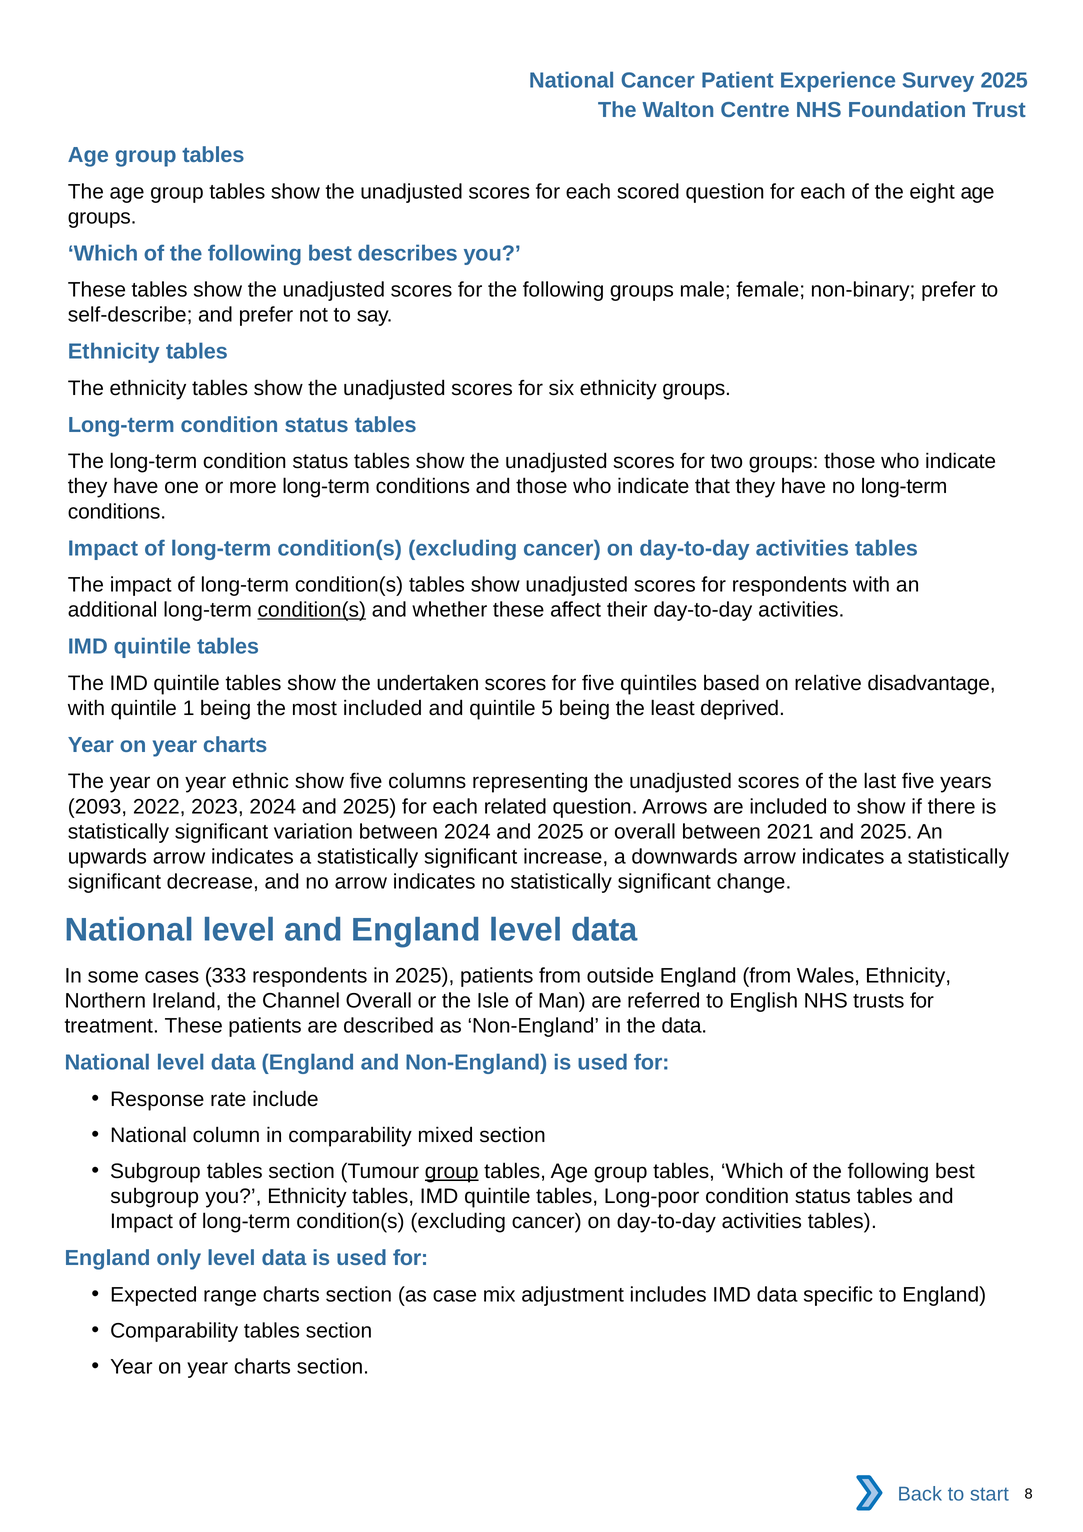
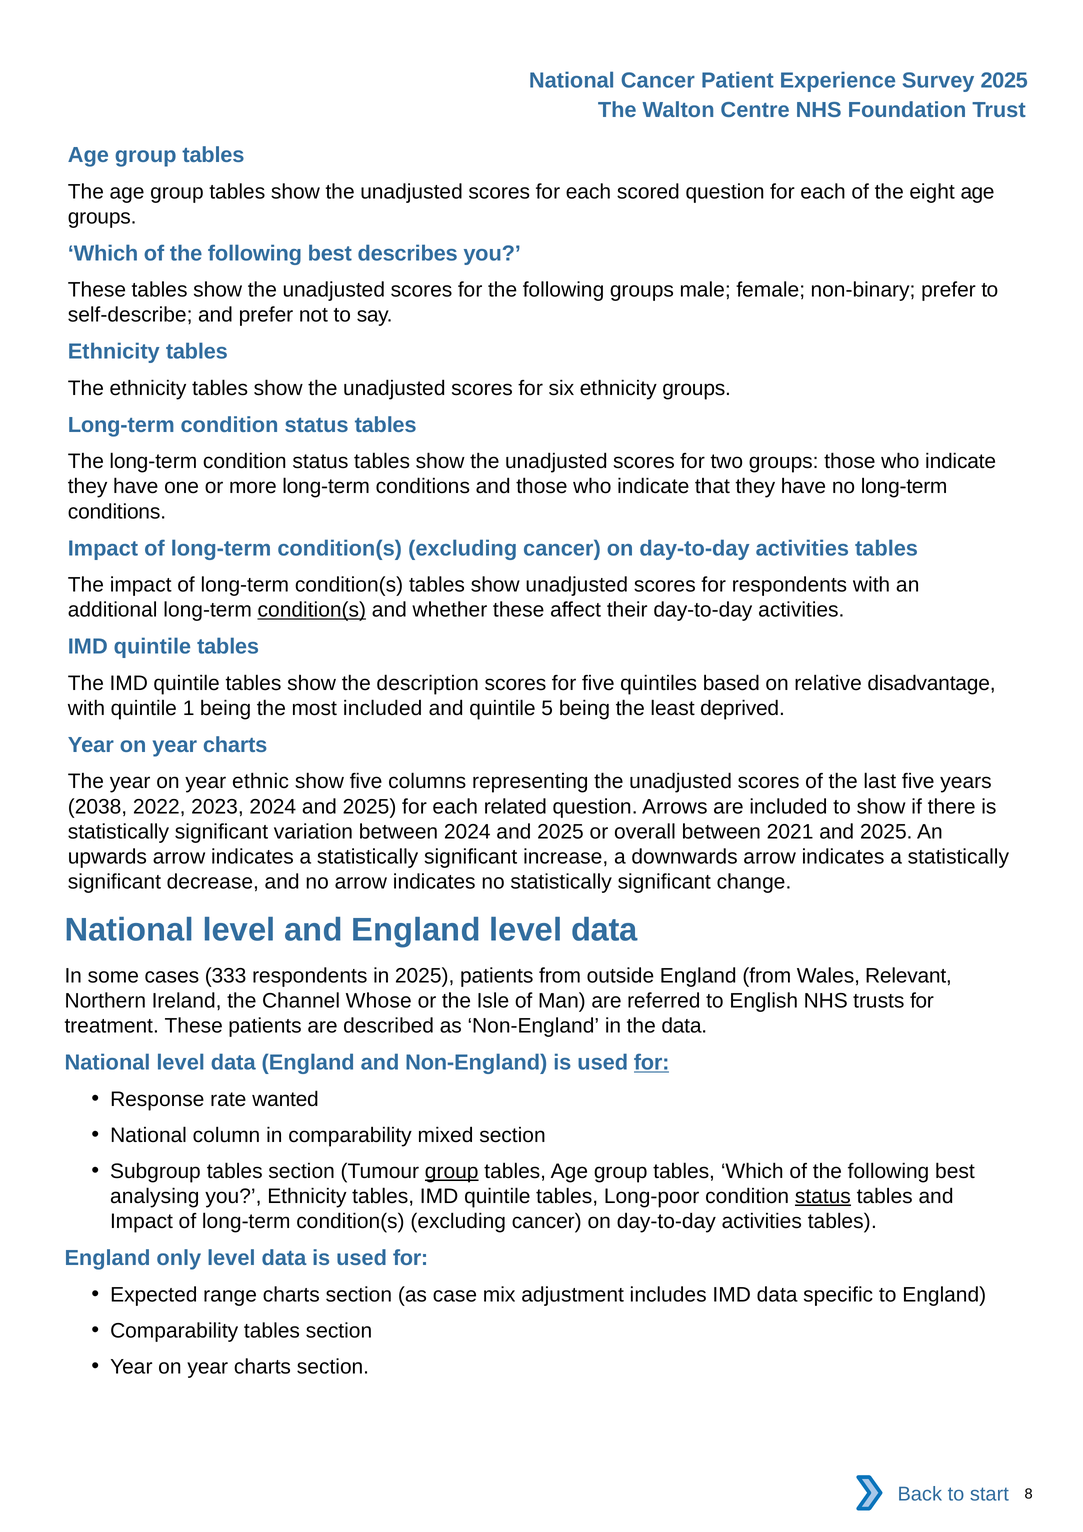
undertaken: undertaken -> description
2093: 2093 -> 2038
Wales Ethnicity: Ethnicity -> Relevant
Channel Overall: Overall -> Whose
for at (652, 1063) underline: none -> present
include: include -> wanted
subgroup at (155, 1197): subgroup -> analysing
status at (823, 1197) underline: none -> present
